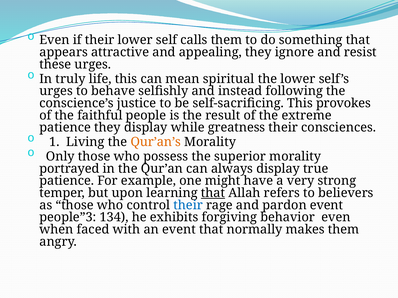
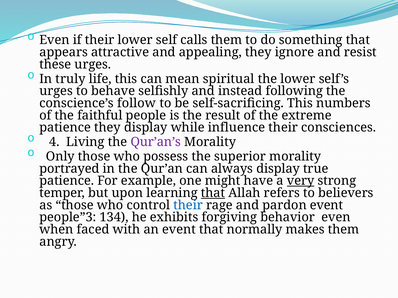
justice: justice -> follow
provokes: provokes -> numbers
greatness: greatness -> influence
1: 1 -> 4
Qur’an’s colour: orange -> purple
very underline: none -> present
